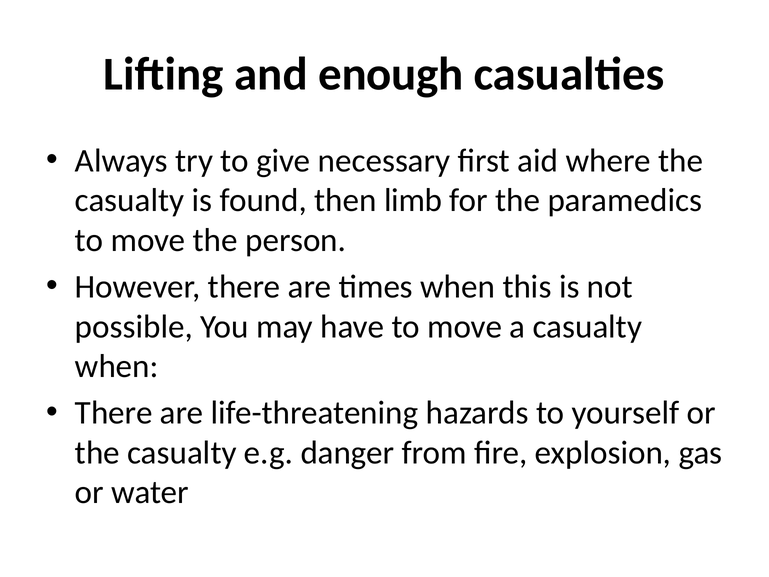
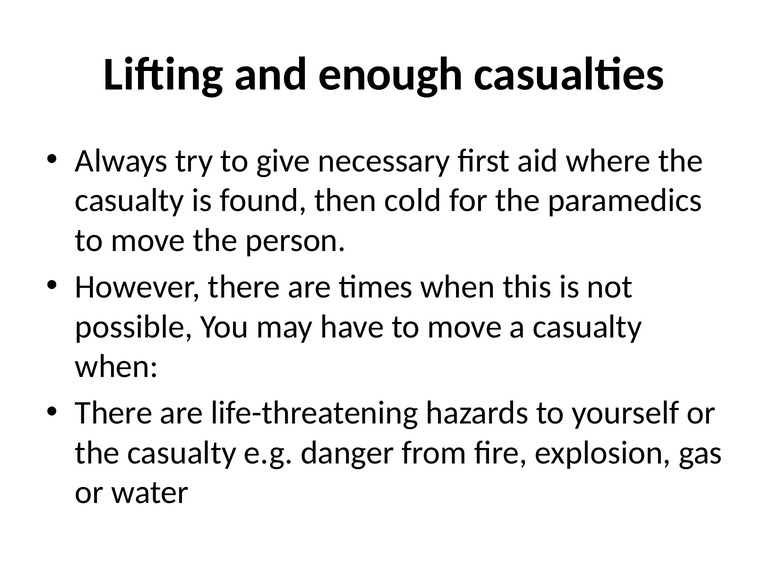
limb: limb -> cold
